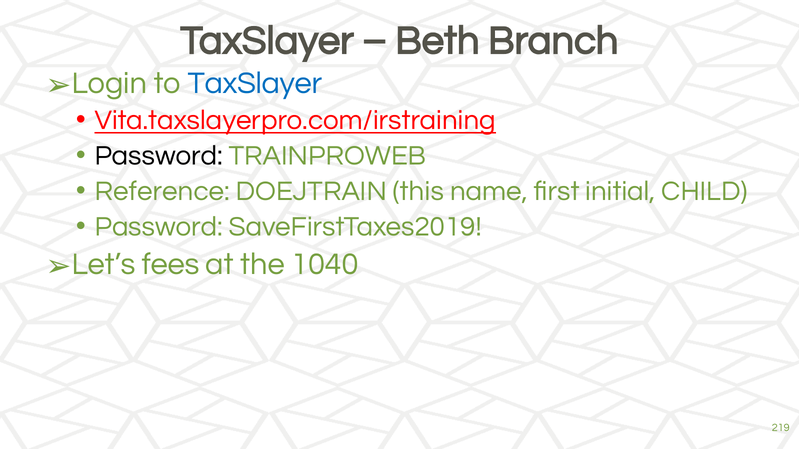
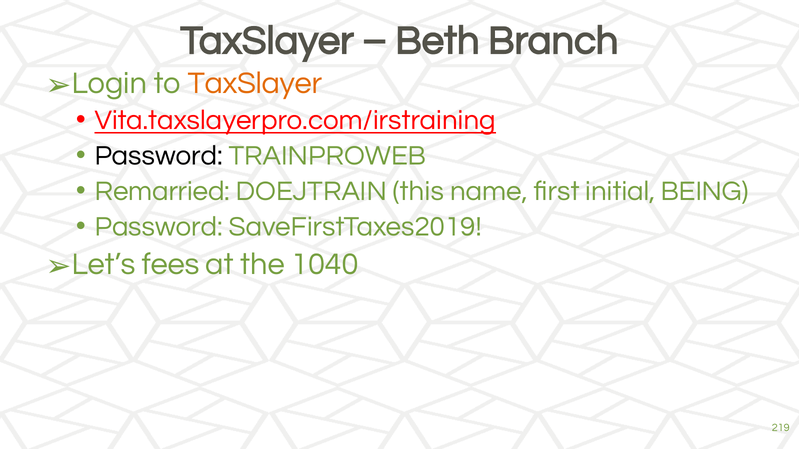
TaxSlayer at (255, 83) colour: blue -> orange
Reference: Reference -> Remarried
CHILD: CHILD -> BEING
